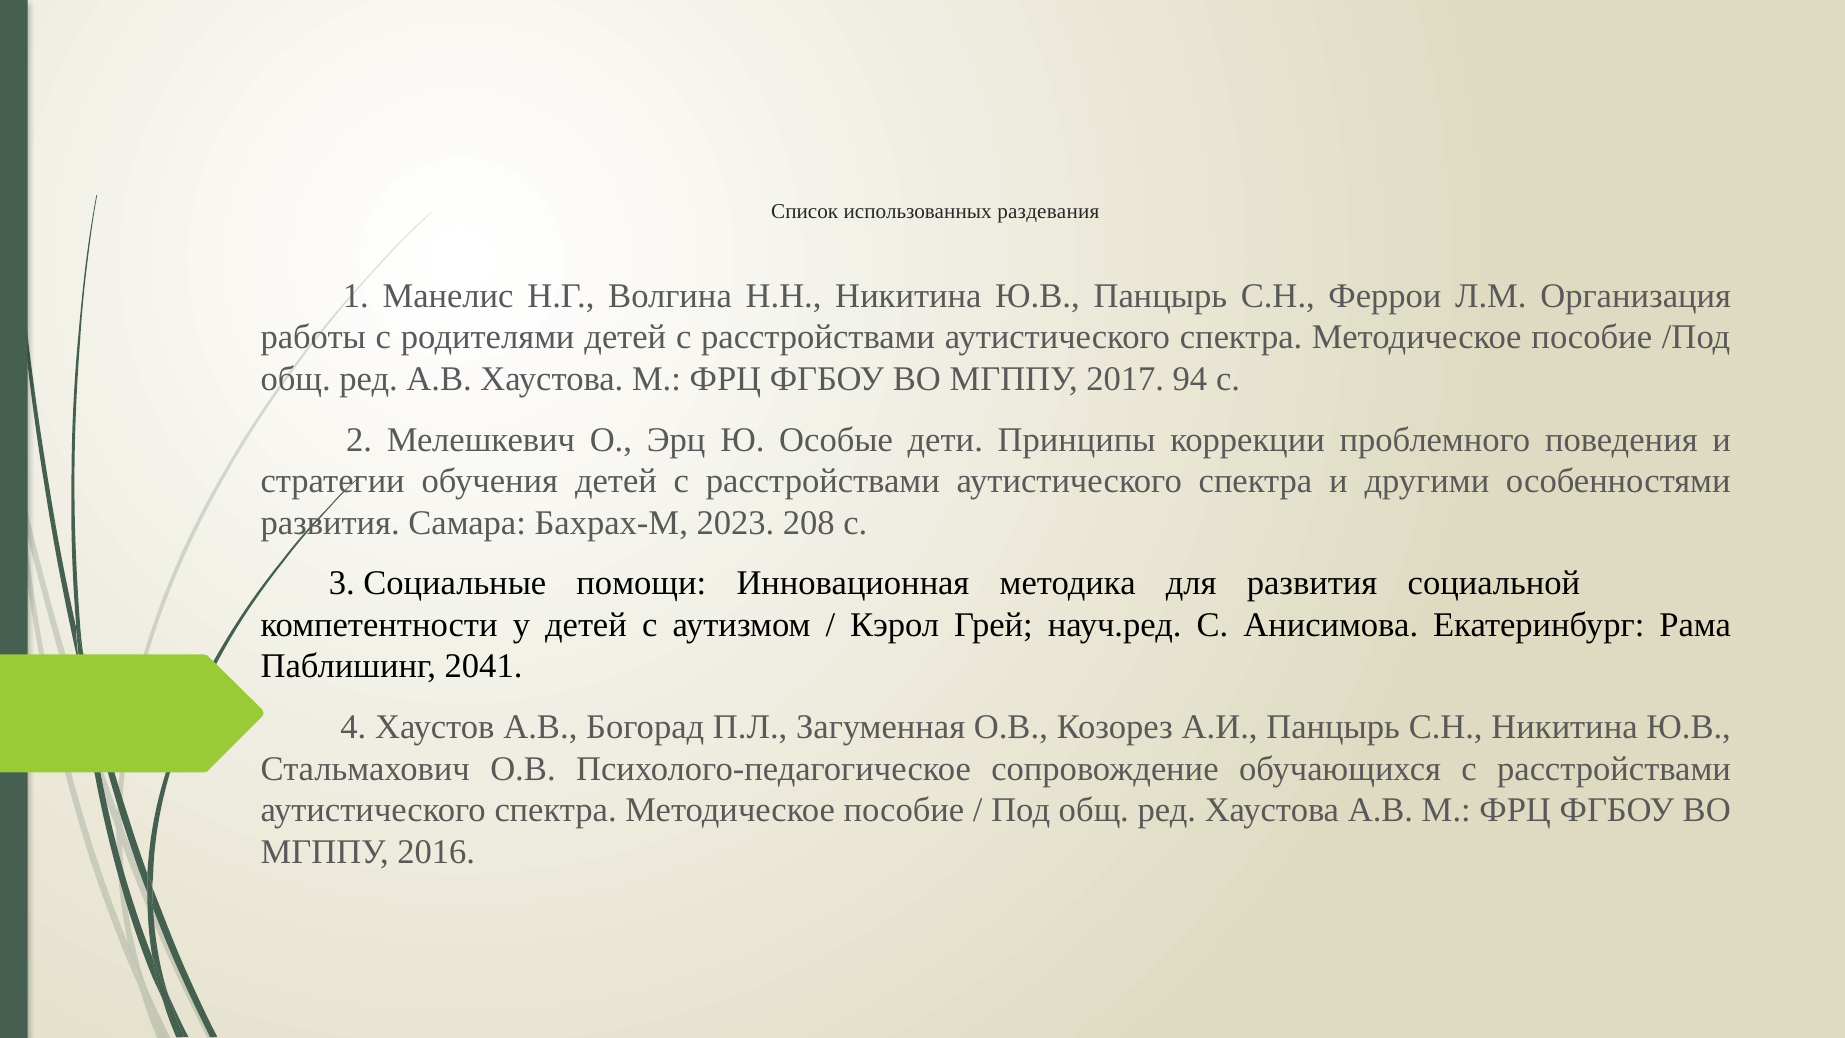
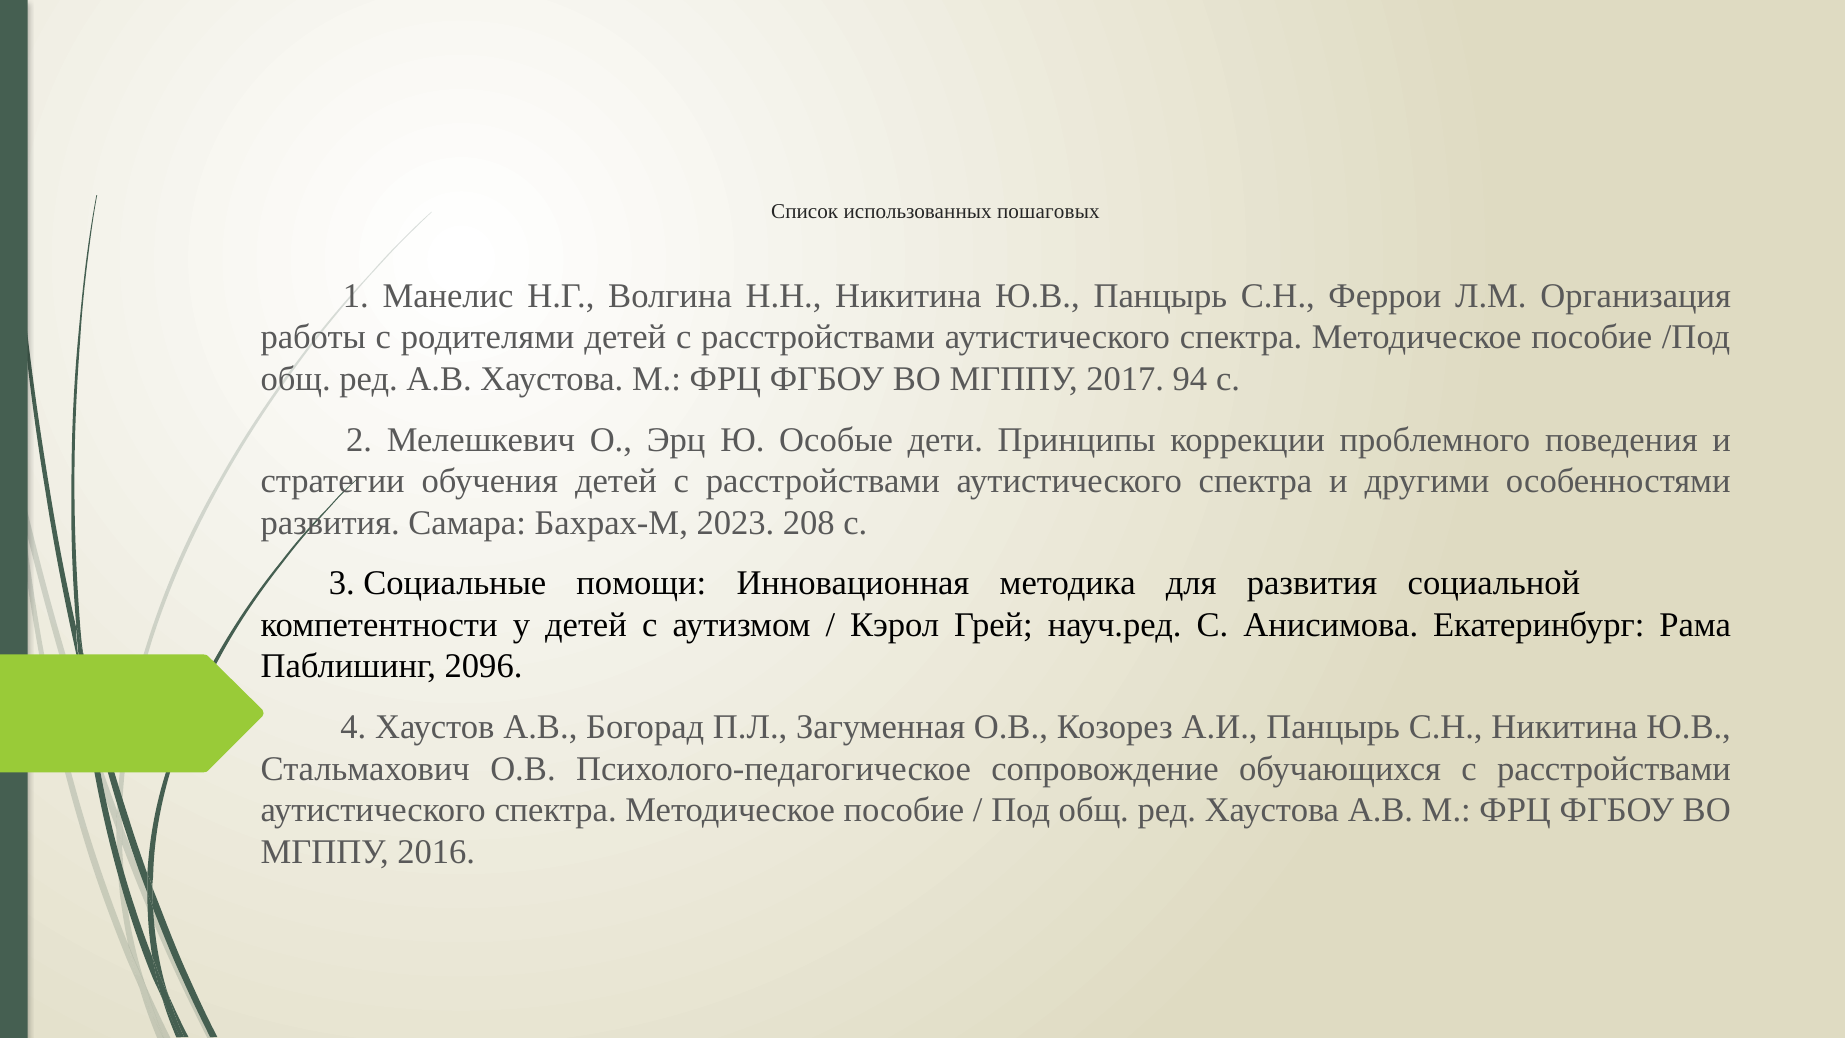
раздевания: раздевания -> пошаговых
2041: 2041 -> 2096
